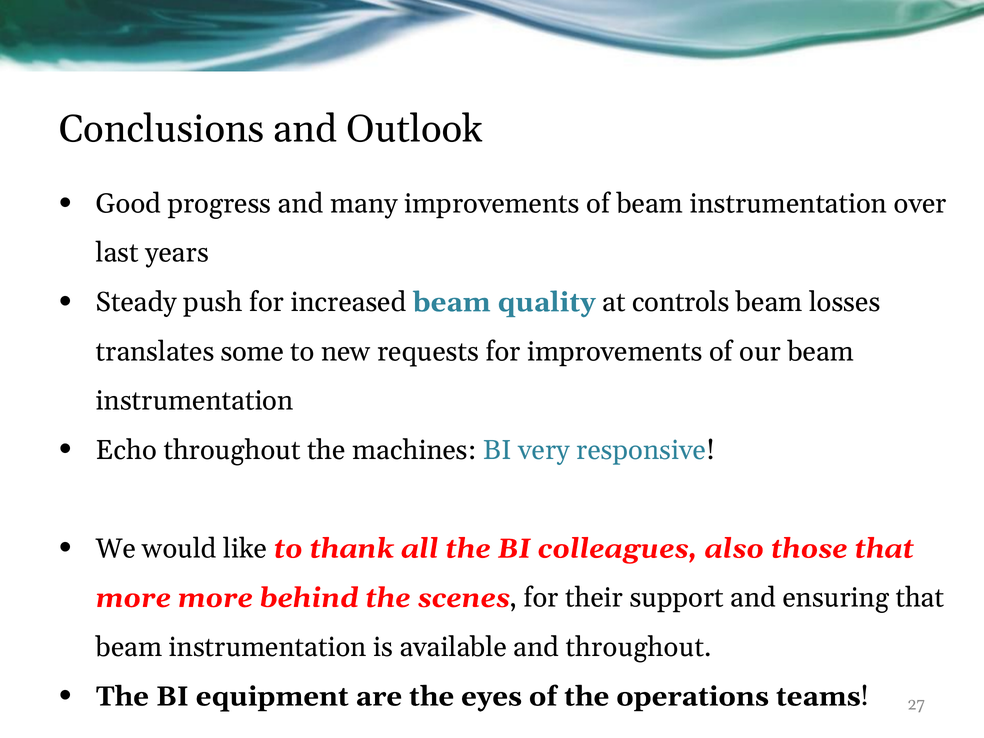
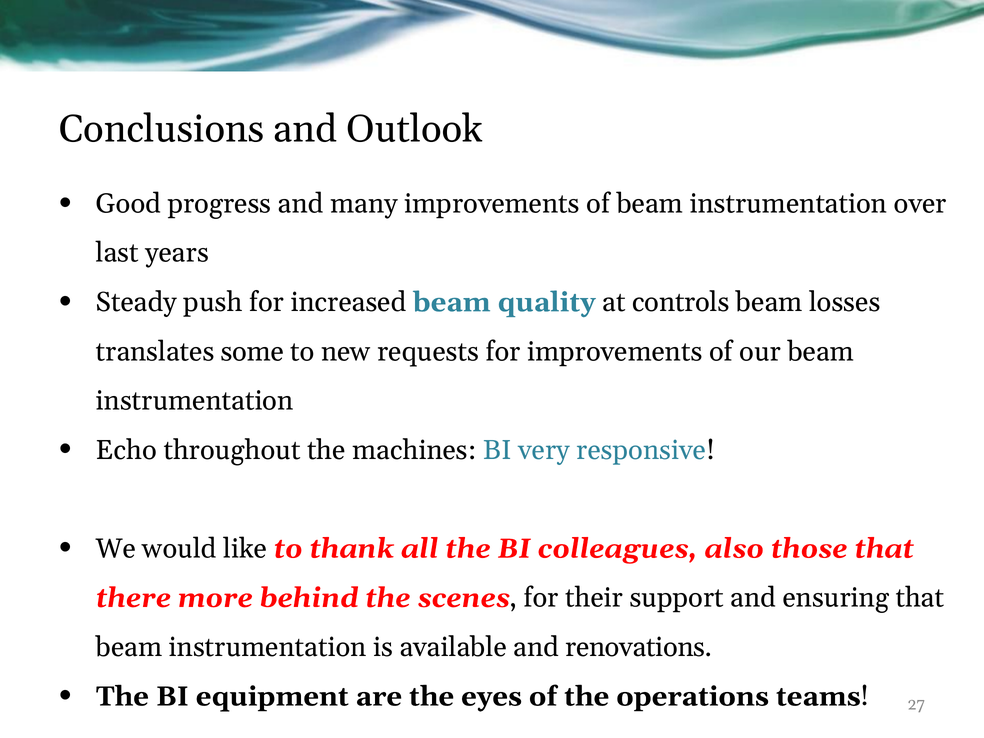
more at (133, 598): more -> there
and throughout: throughout -> renovations
